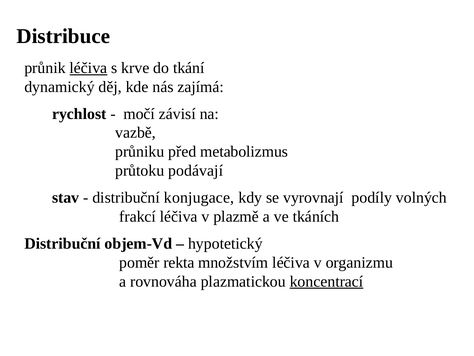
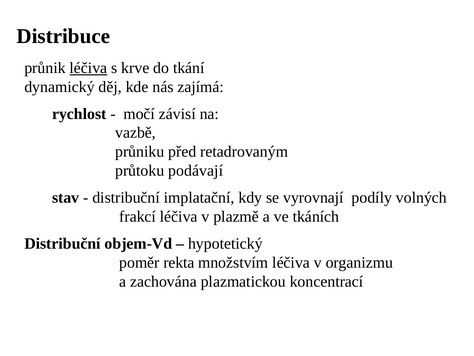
metabolizmus: metabolizmus -> retadrovaným
konjugace: konjugace -> implatační
rovnováha: rovnováha -> zachována
koncentrací underline: present -> none
